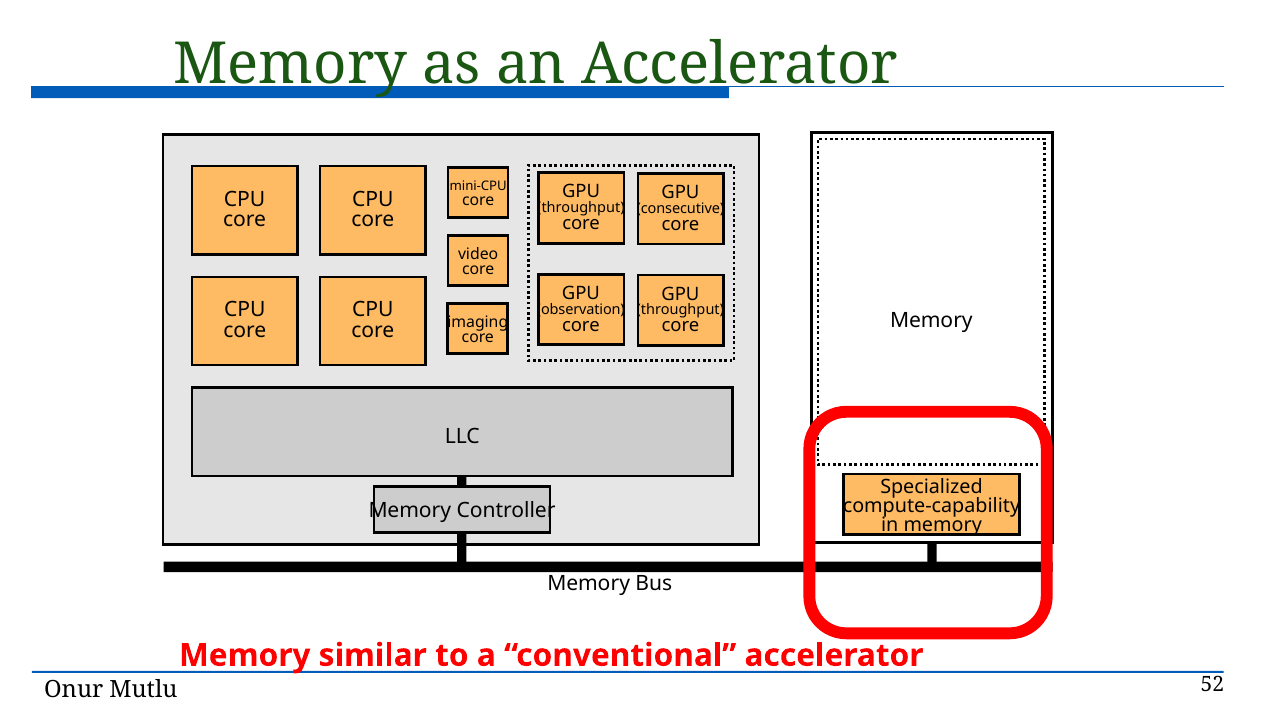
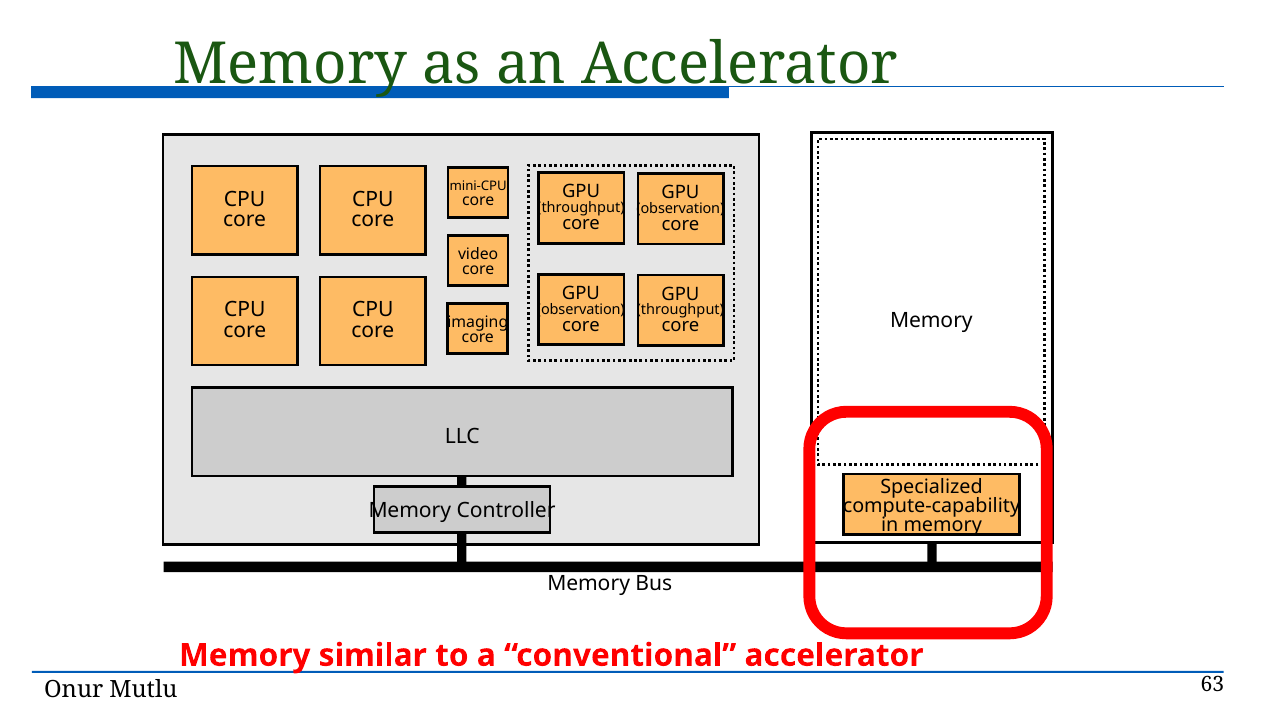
consecutive at (680, 209): consecutive -> observation
52: 52 -> 63
